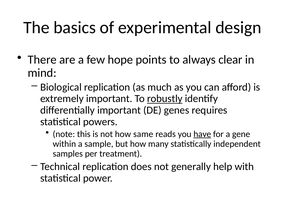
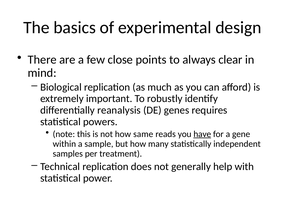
hope: hope -> close
robustly underline: present -> none
differentially important: important -> reanalysis
